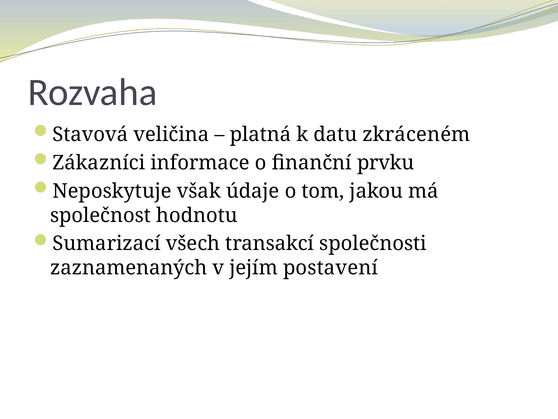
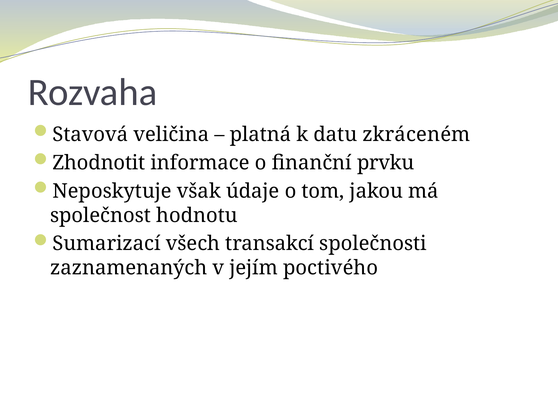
Zákazníci: Zákazníci -> Zhodnotit
postavení: postavení -> poctivého
